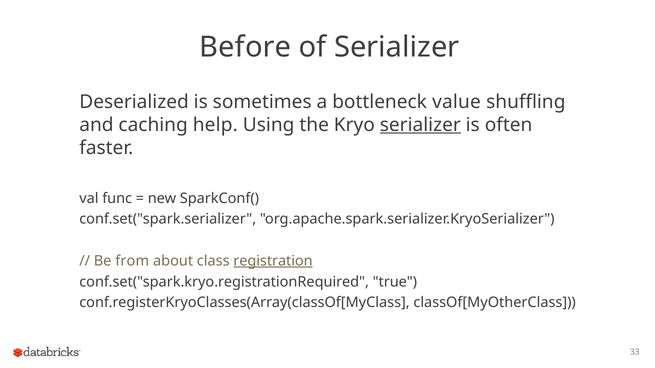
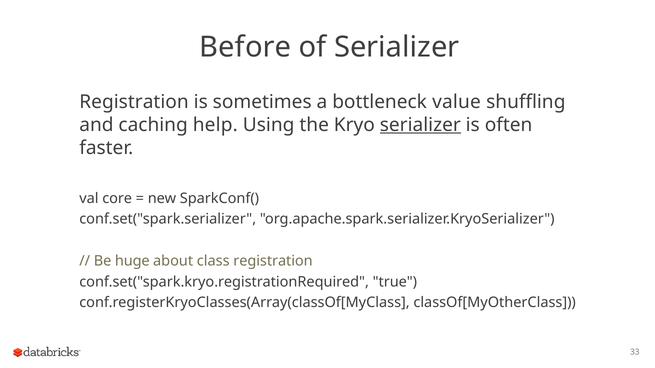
Deserialized at (134, 102): Deserialized -> Registration
func: func -> core
from: from -> huge
registration at (273, 261) underline: present -> none
